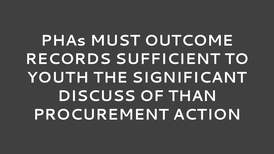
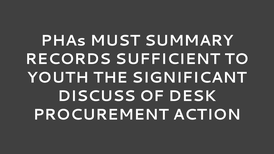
OUTCOME: OUTCOME -> SUMMARY
THAN: THAN -> DESK
